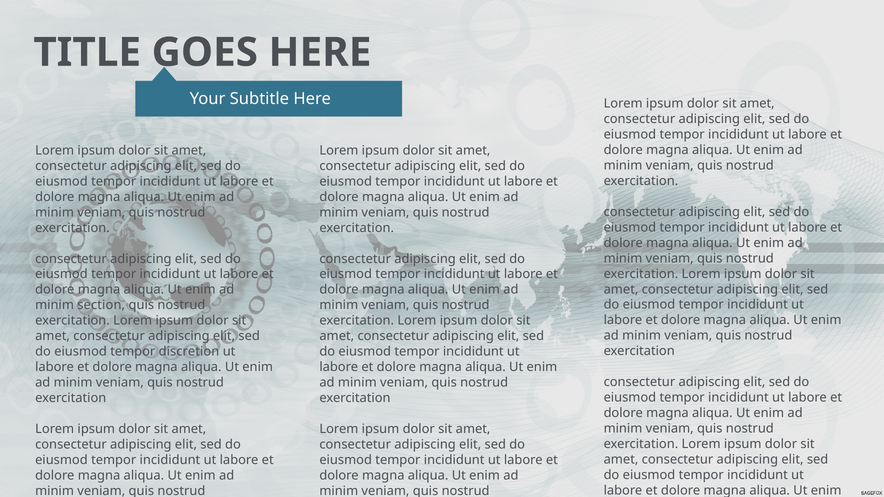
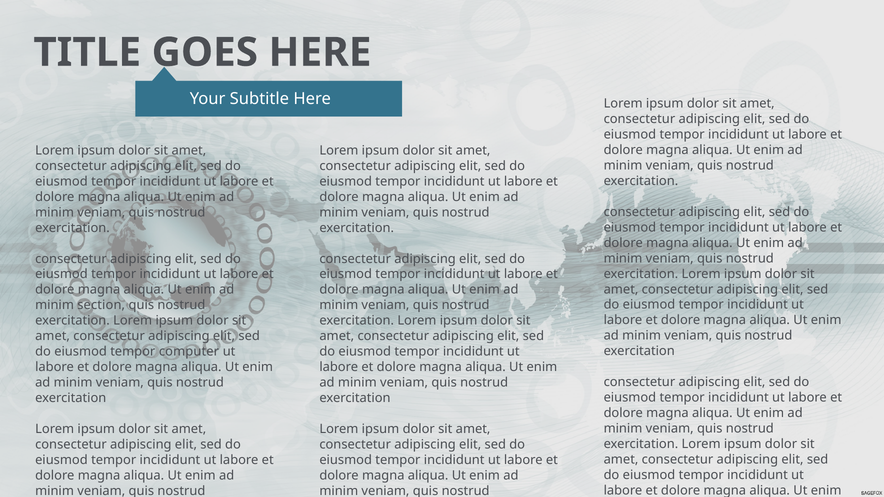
discretion: discretion -> computer
